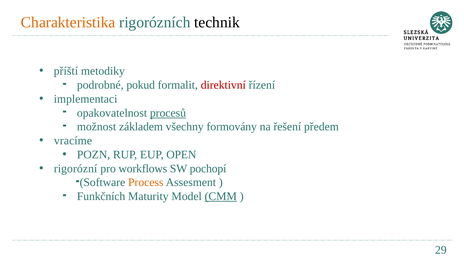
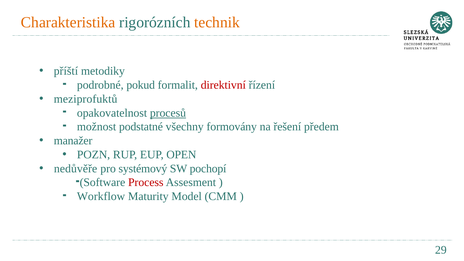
technik colour: black -> orange
implementaci: implementaci -> meziprofuktů
základem: základem -> podstatné
vracíme: vracíme -> manažer
rigorózní: rigorózní -> nedůvěře
workflows: workflows -> systémový
Process colour: orange -> red
Funkčních: Funkčních -> Workflow
CMM underline: present -> none
